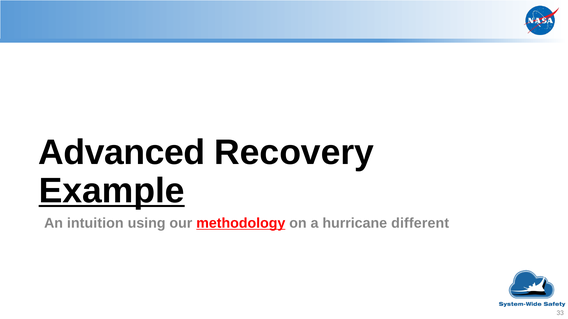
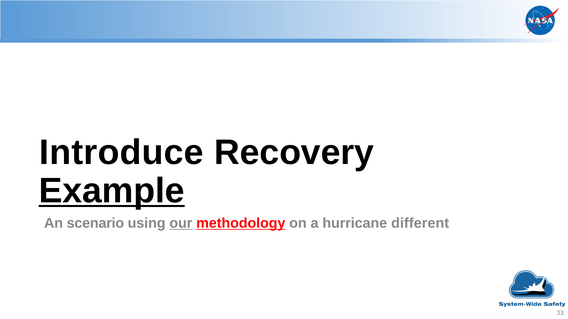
Advanced: Advanced -> Introduce
intuition: intuition -> scenario
our underline: none -> present
